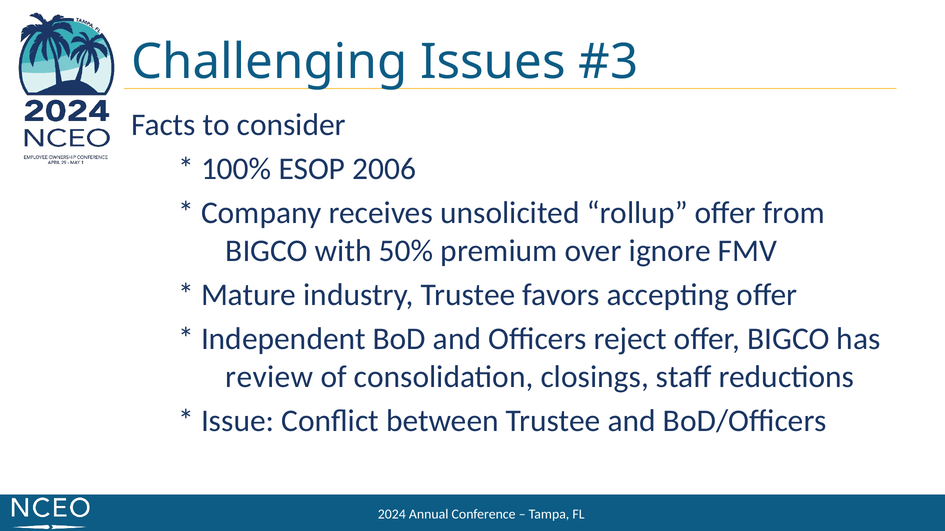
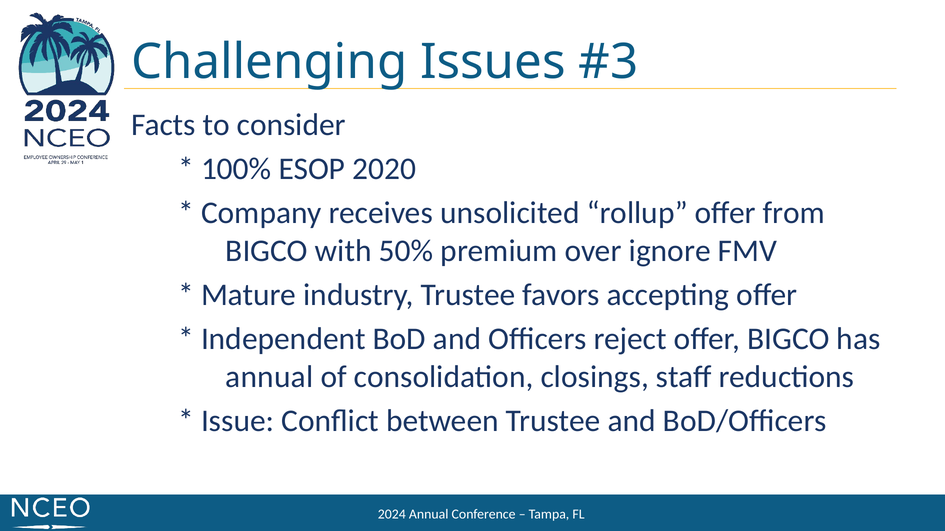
2006: 2006 -> 2020
review at (269, 377): review -> annual
